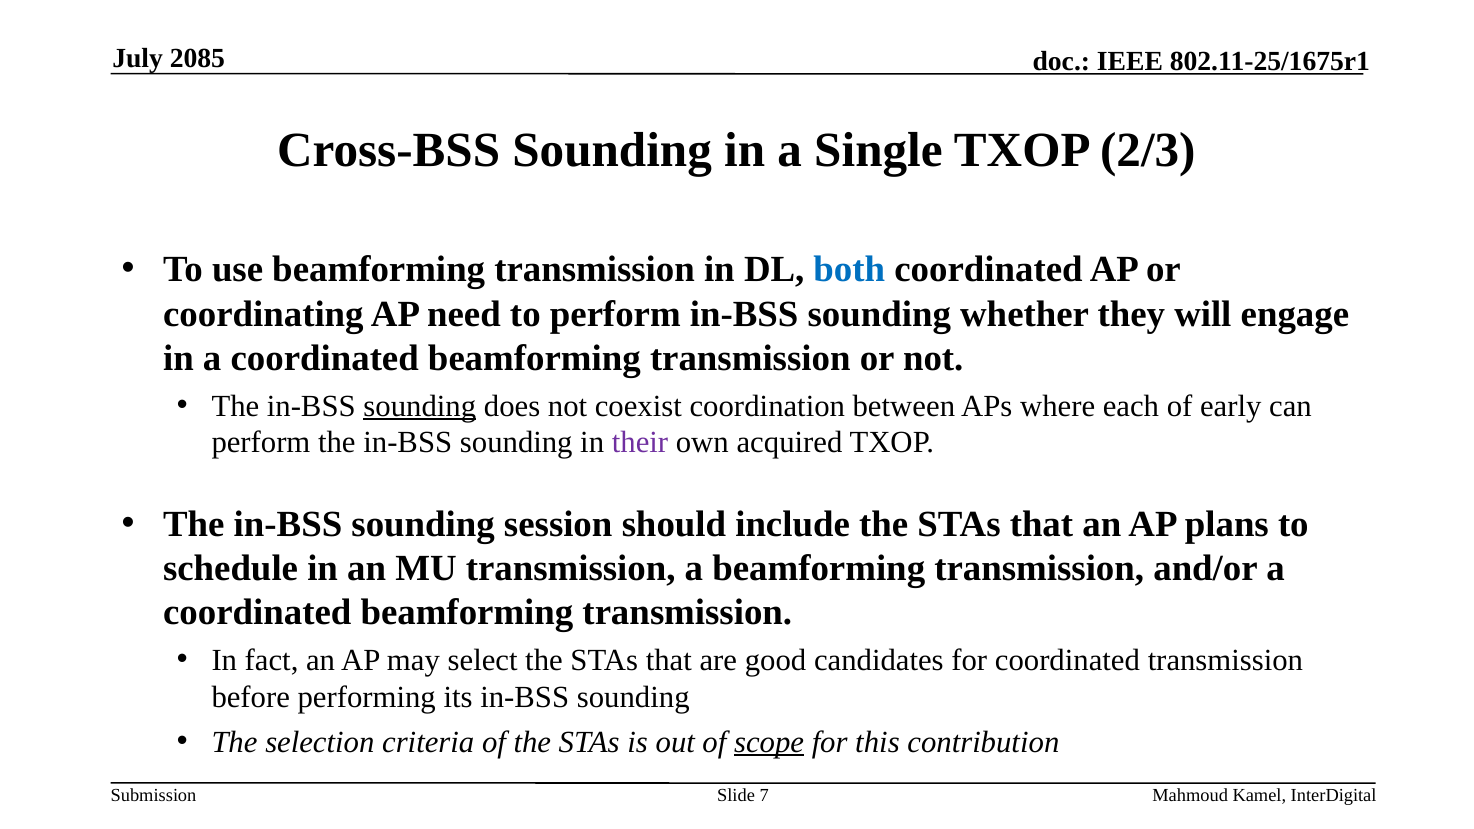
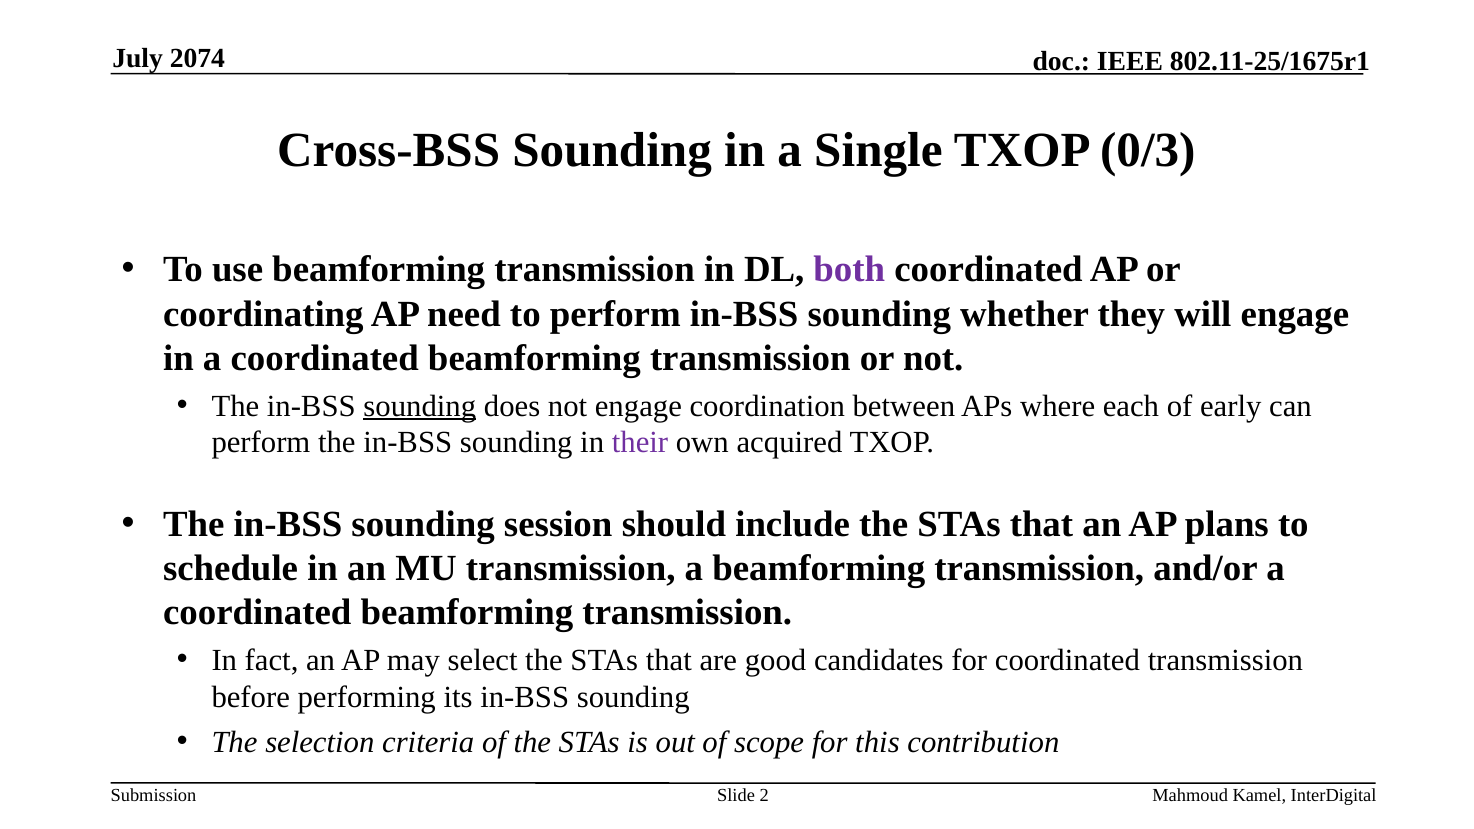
2085: 2085 -> 2074
2/3: 2/3 -> 0/3
both colour: blue -> purple
not coexist: coexist -> engage
scope underline: present -> none
7: 7 -> 2
